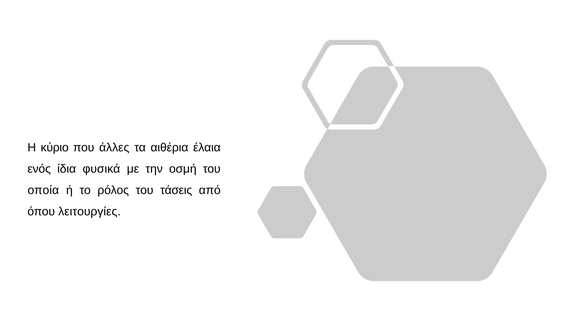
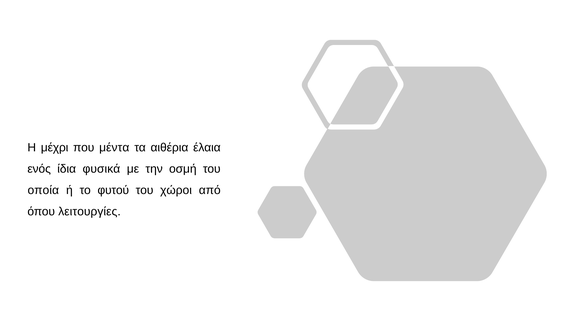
κύριο: κύριο -> μέχρι
άλλες: άλλες -> μέντα
ρόλος: ρόλος -> φυτού
τάσεις: τάσεις -> χώροι
